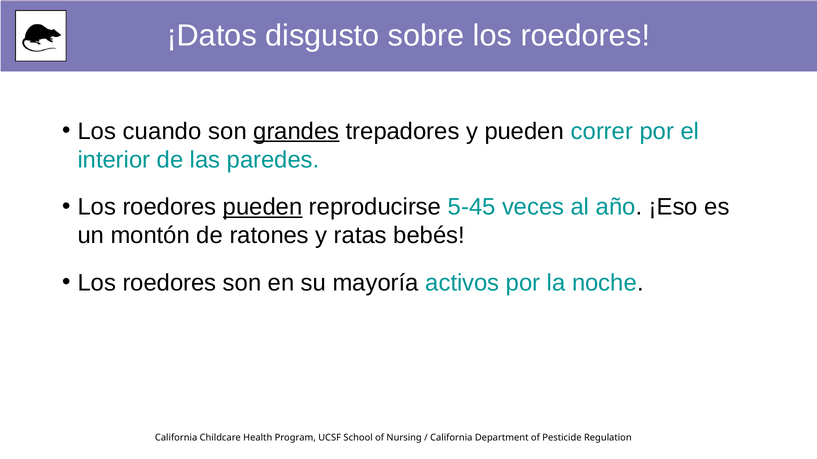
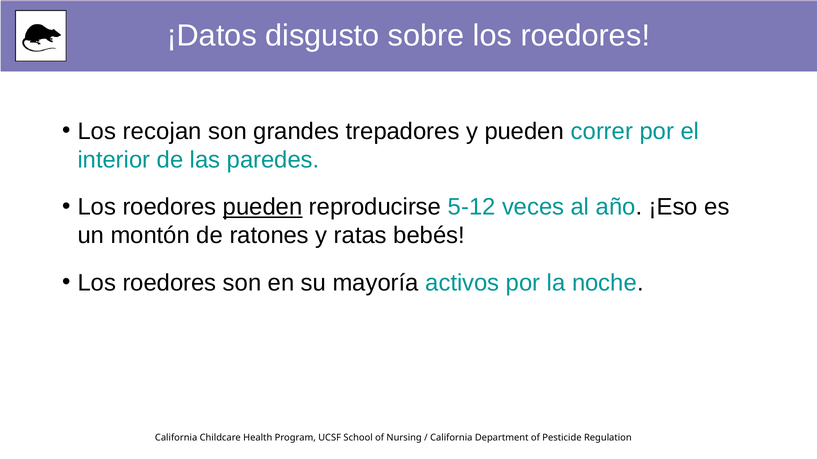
cuando: cuando -> recojan
grandes underline: present -> none
5-45: 5-45 -> 5-12
